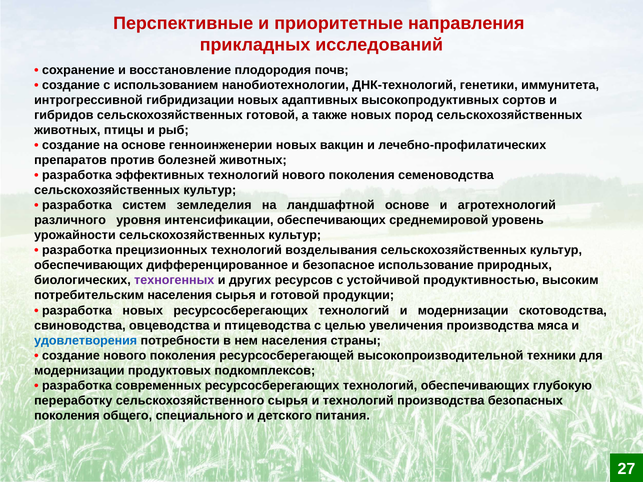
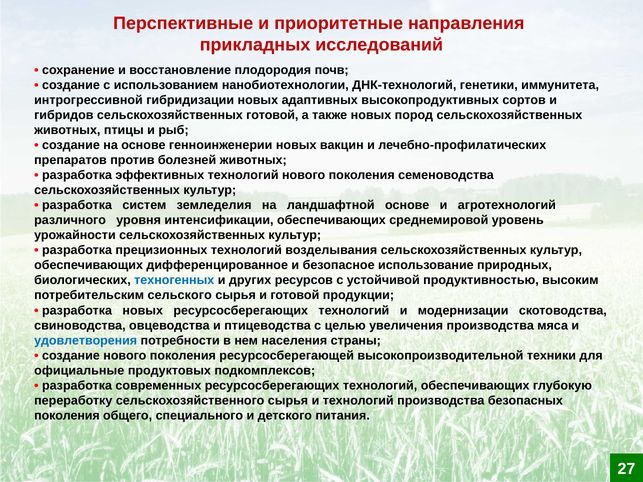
техногенных colour: purple -> blue
потребительским населения: населения -> сельского
модернизации at (79, 371): модернизации -> официальные
